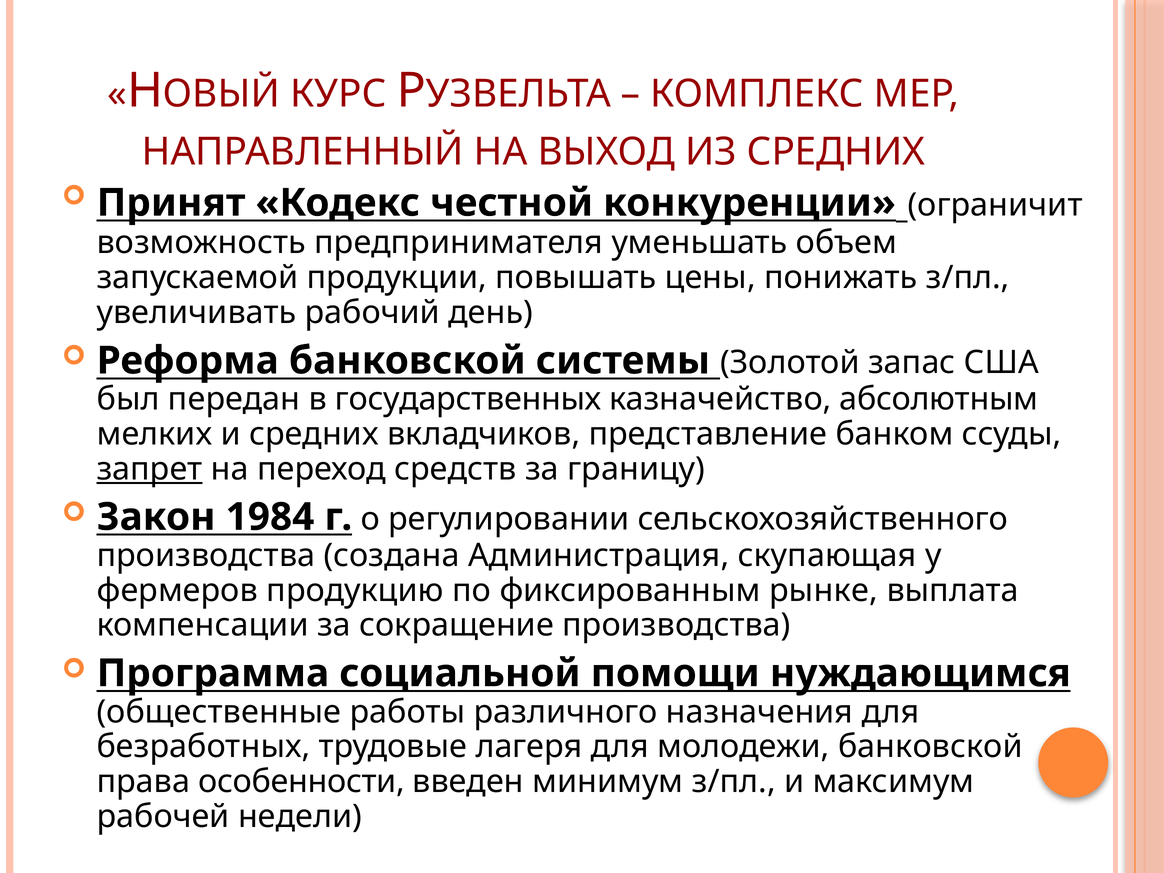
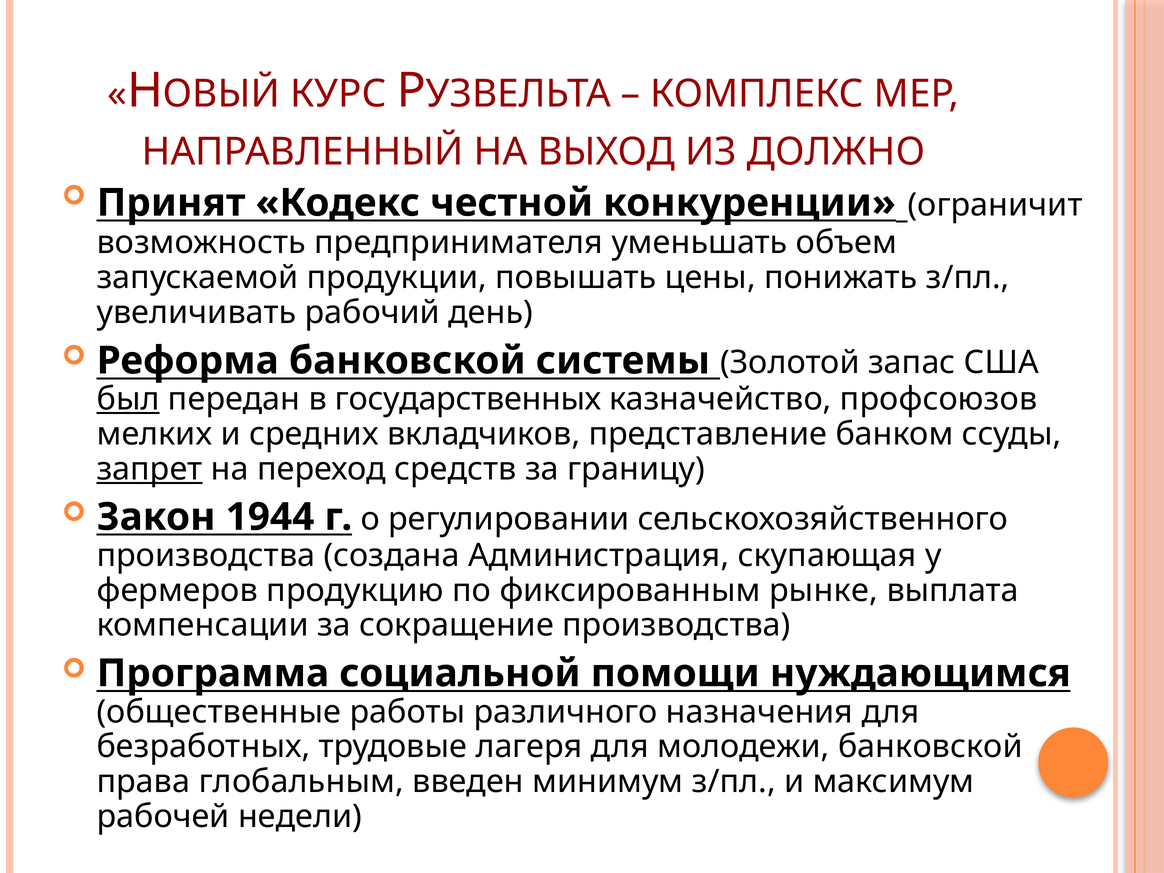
ИЗ СРЕДНИХ: СРЕДНИХ -> ДОЛЖНО
был underline: none -> present
абсолютным: абсолютным -> профсоюзов
1984: 1984 -> 1944
особенности: особенности -> глобальным
